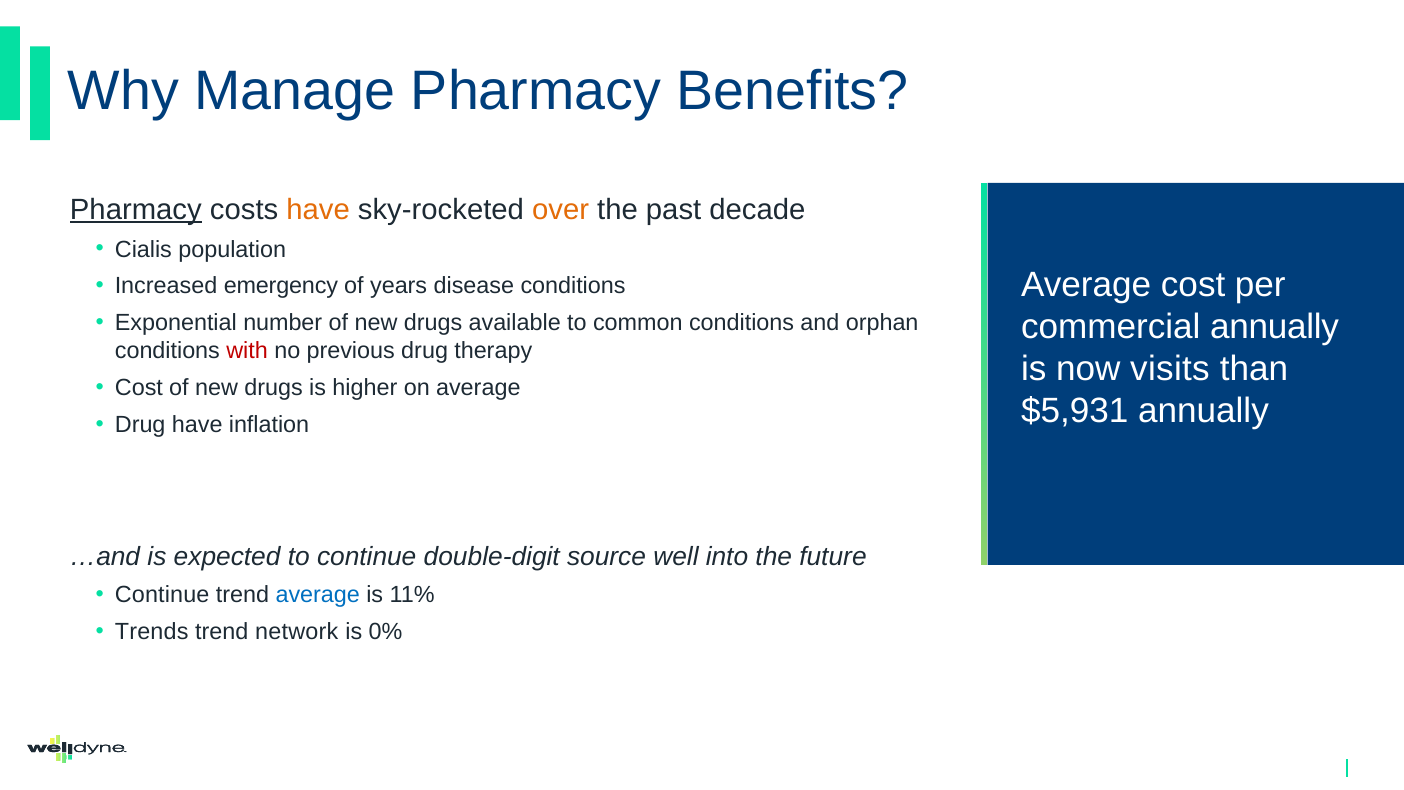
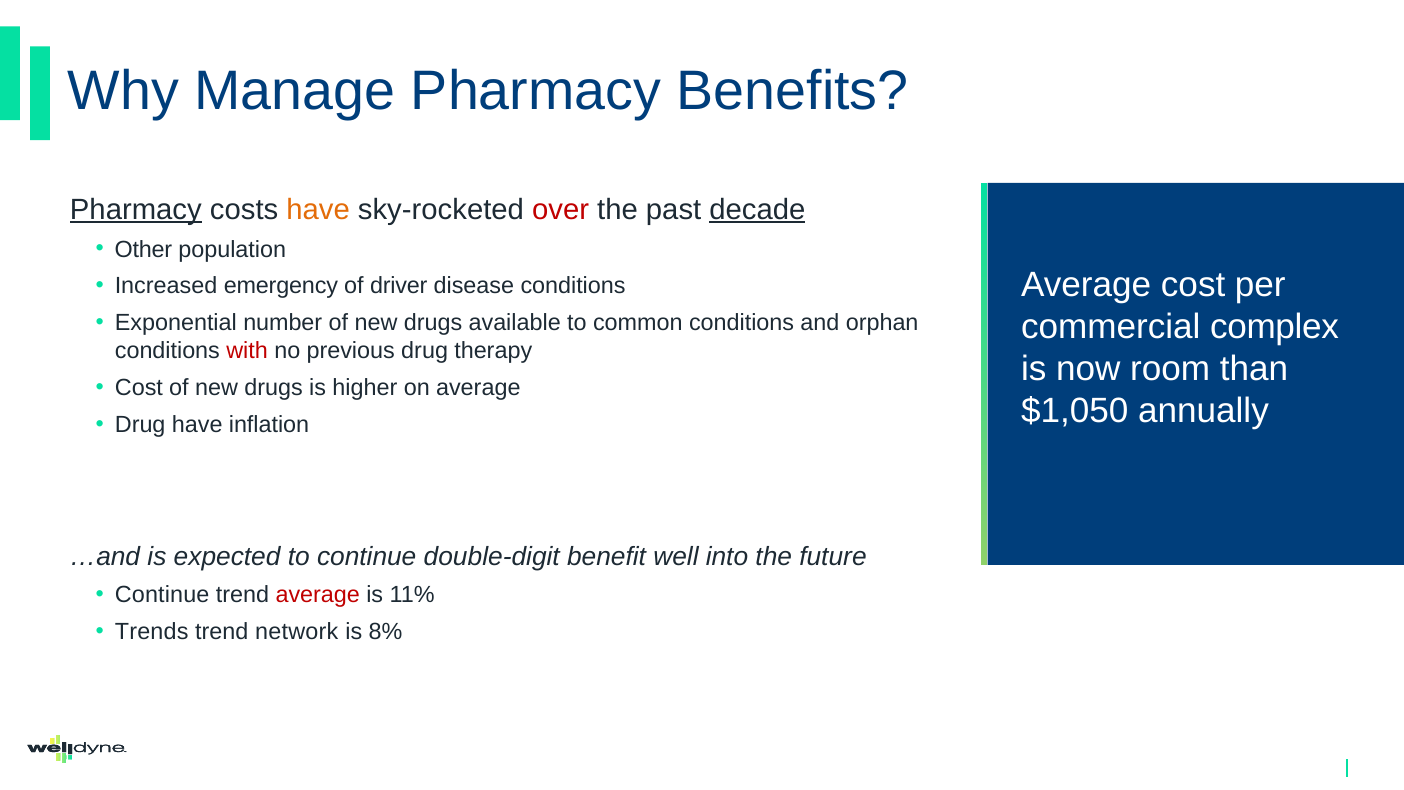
over colour: orange -> red
decade underline: none -> present
Cialis: Cialis -> Other
years: years -> driver
commercial annually: annually -> complex
visits: visits -> room
$5,931: $5,931 -> $1,050
source: source -> benefit
average at (318, 595) colour: blue -> red
0%: 0% -> 8%
